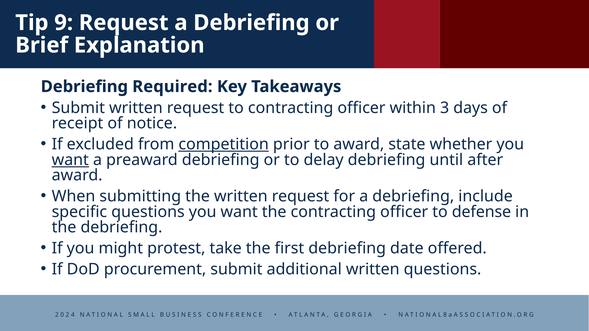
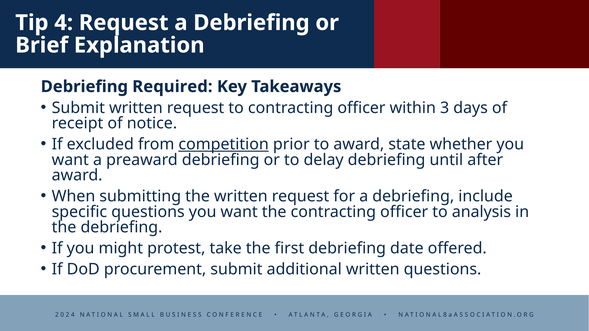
Tip 9: 9 -> 4
want at (70, 160) underline: present -> none
defense: defense -> analysis
